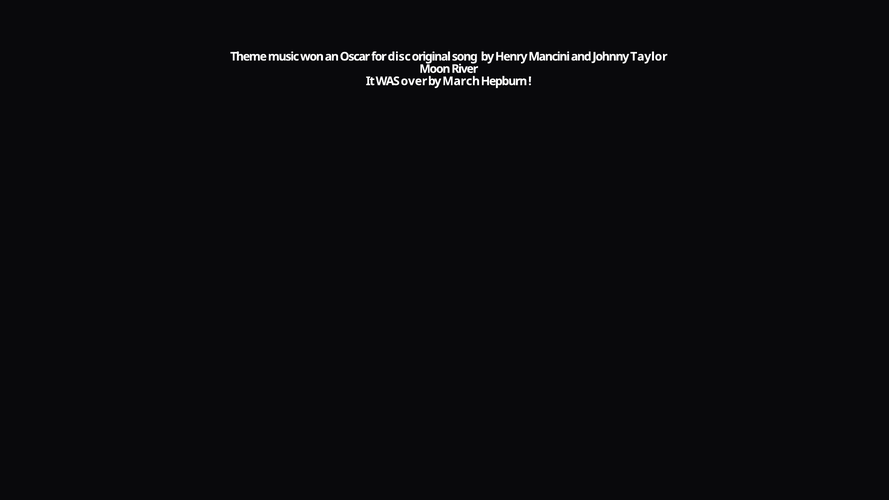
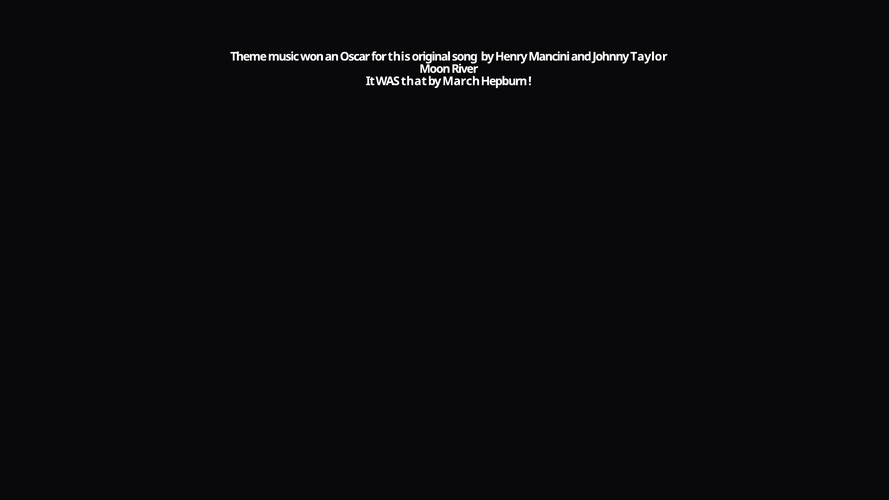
disc: disc -> this
over: over -> that
